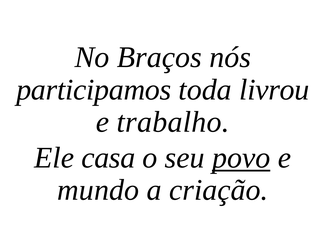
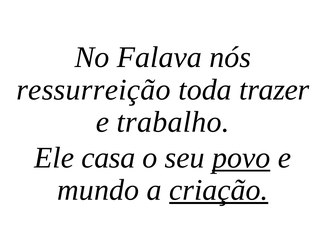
Braços: Braços -> Falava
participamos: participamos -> ressurreição
livrou: livrou -> trazer
criação underline: none -> present
